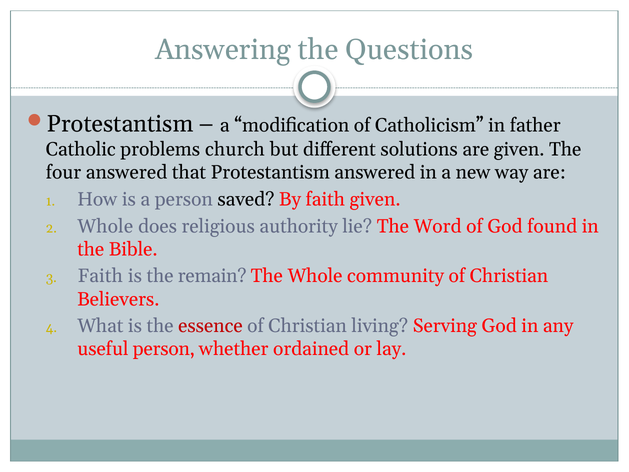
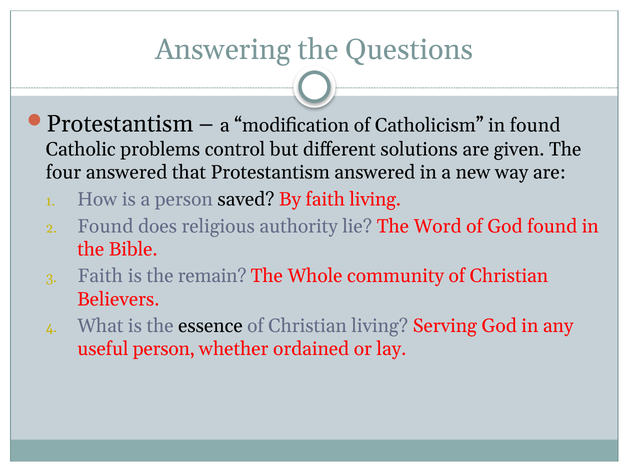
in father: father -> found
church: church -> control
faith given: given -> living
Whole at (105, 226): Whole -> Found
essence colour: red -> black
